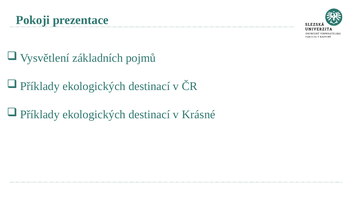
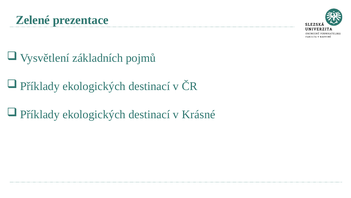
Pokoji: Pokoji -> Zelené
